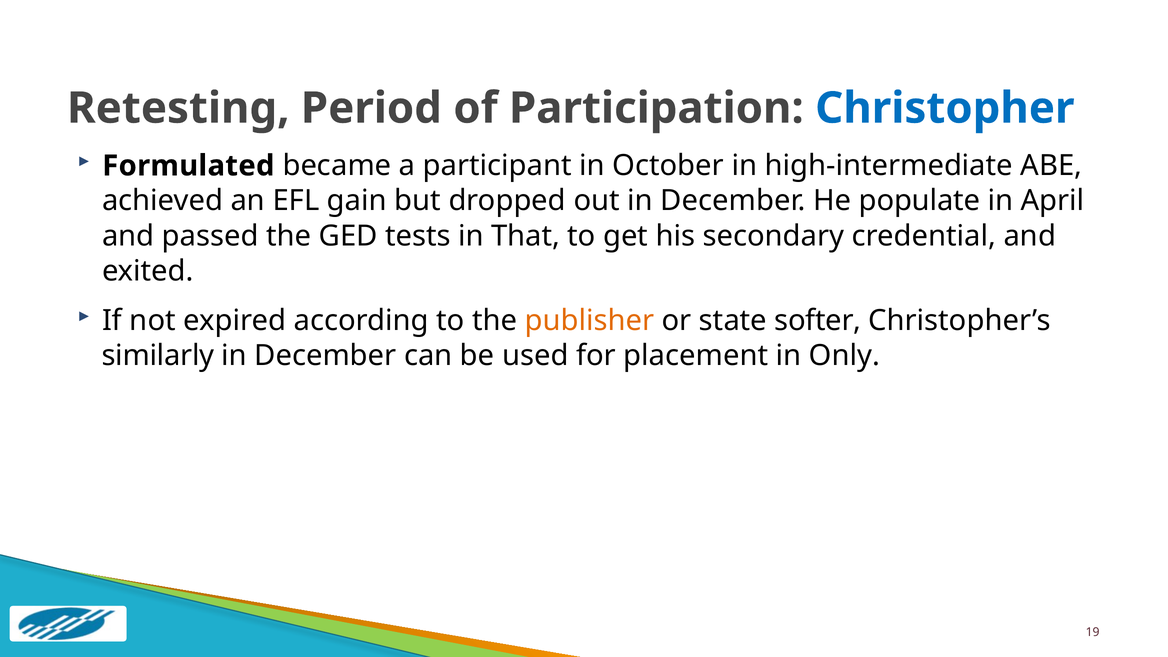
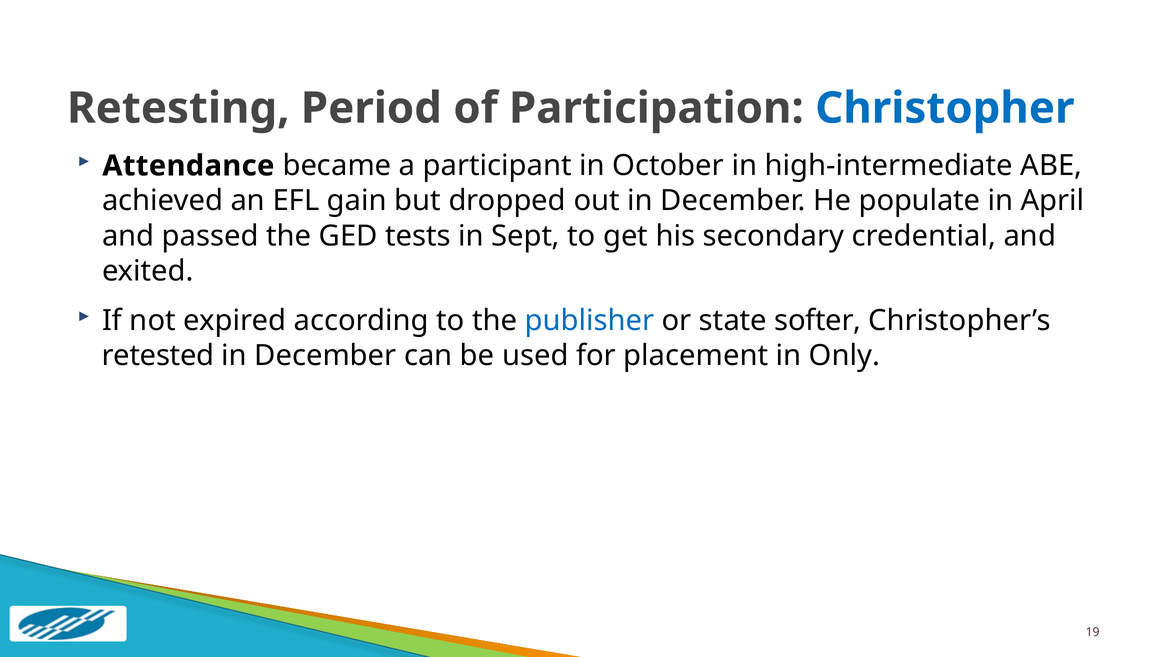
Formulated: Formulated -> Attendance
That: That -> Sept
publisher colour: orange -> blue
similarly: similarly -> retested
